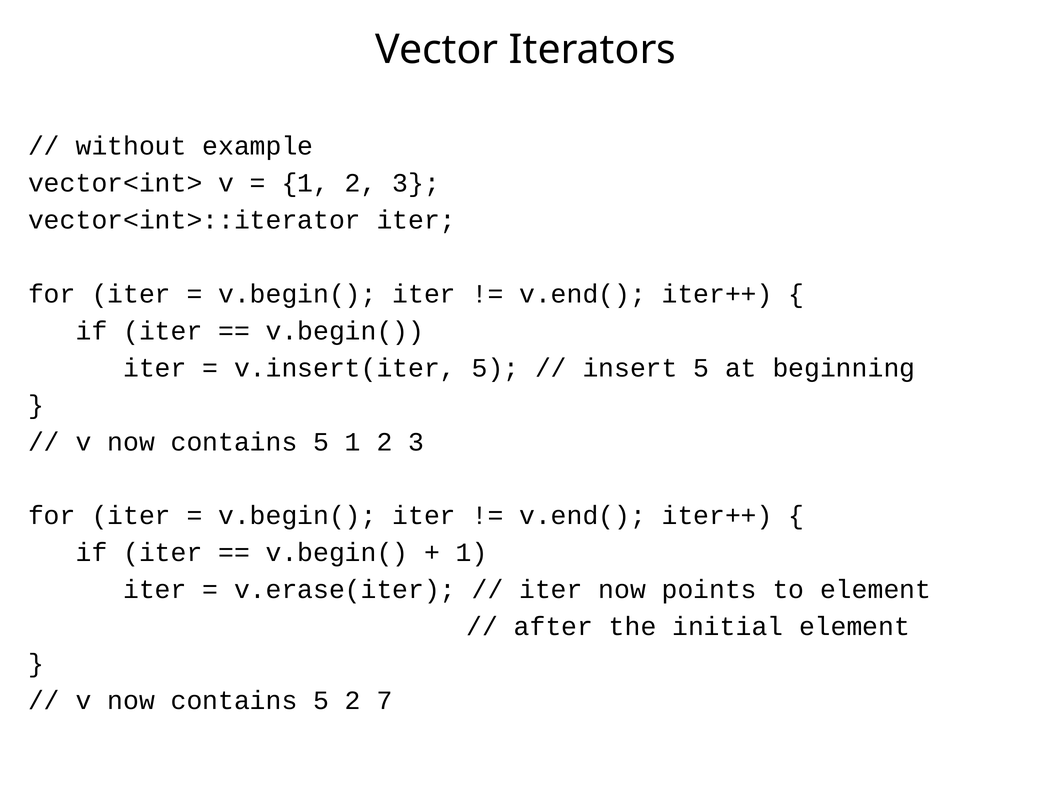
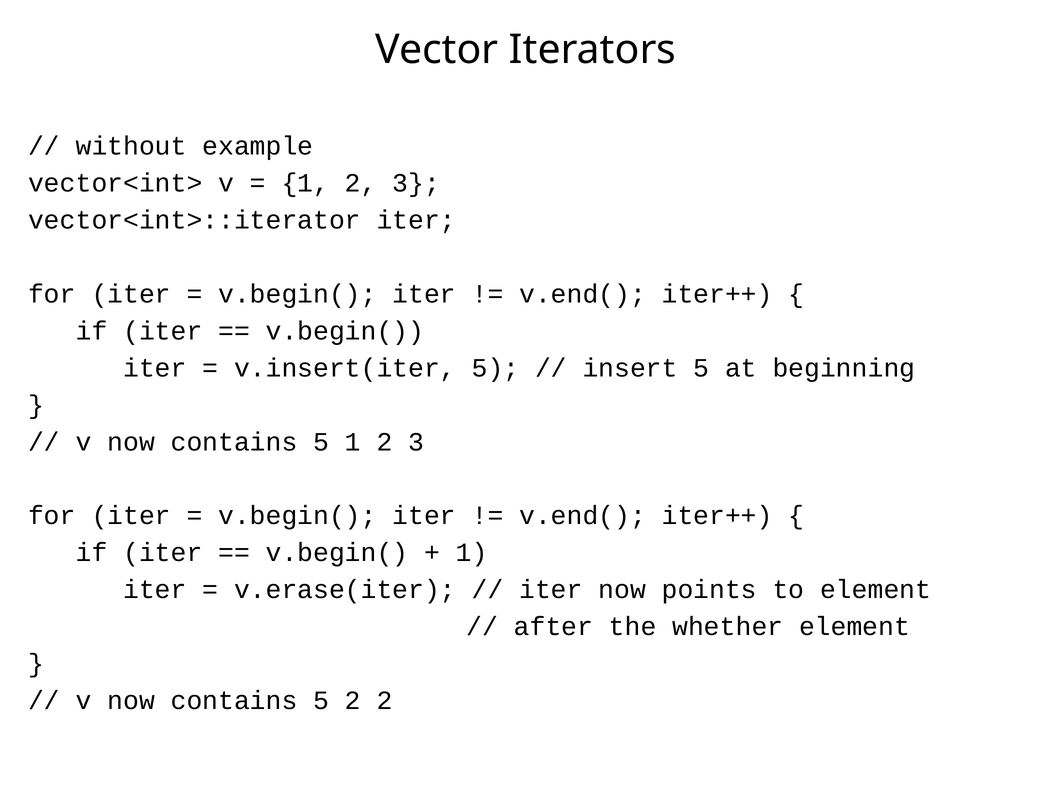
initial: initial -> whether
2 7: 7 -> 2
